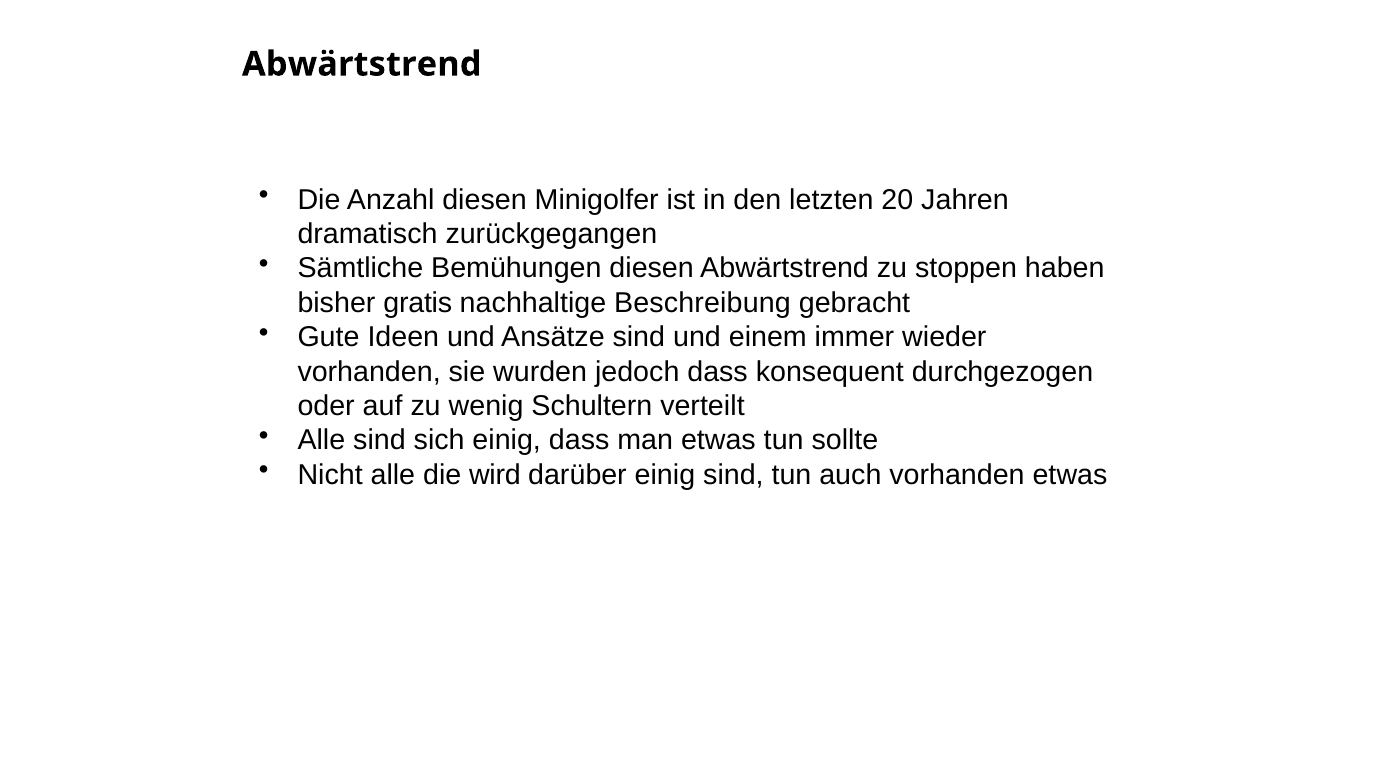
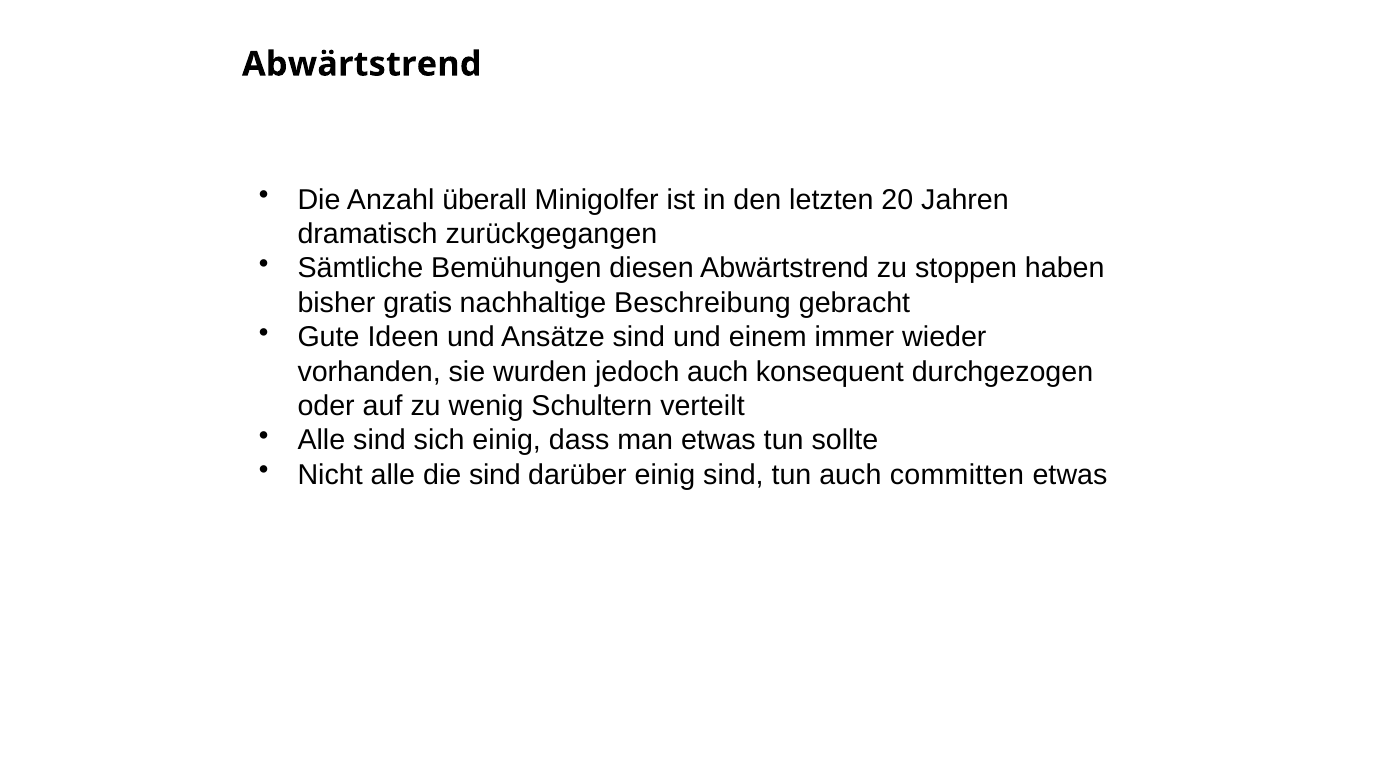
Anzahl diesen: diesen -> überall
jedoch dass: dass -> auch
die wird: wird -> sind
auch vorhanden: vorhanden -> committen
